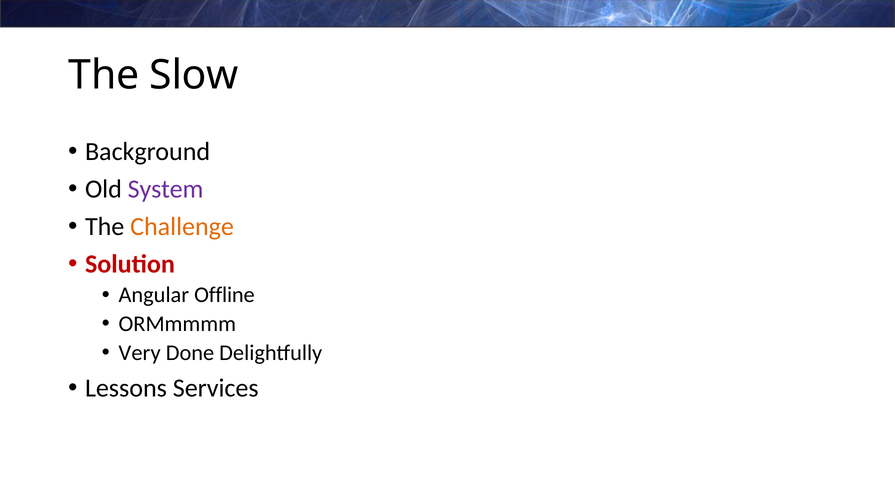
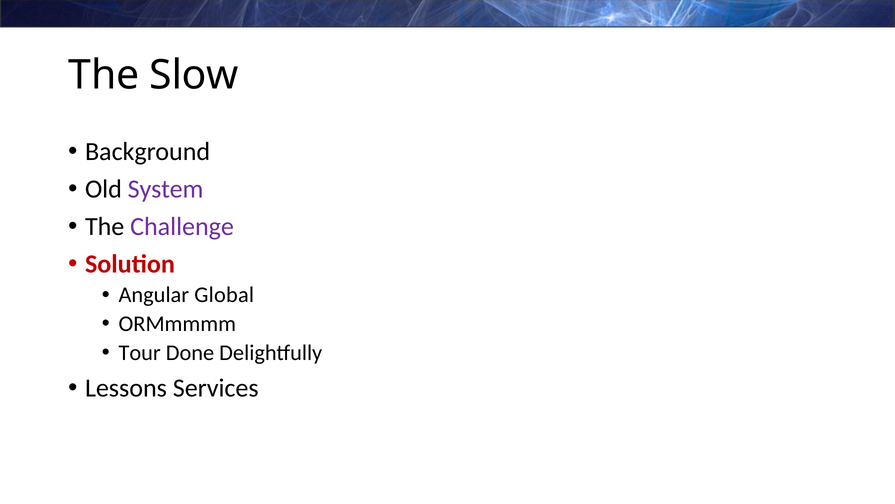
Challenge colour: orange -> purple
Offline: Offline -> Global
Very: Very -> Tour
